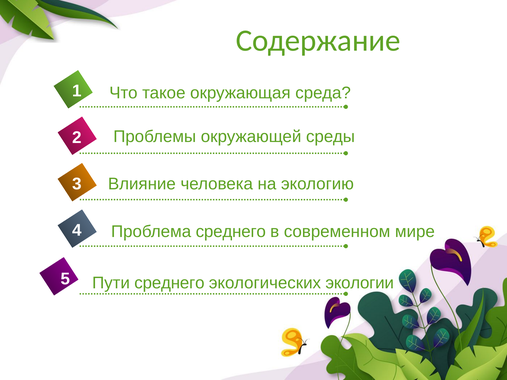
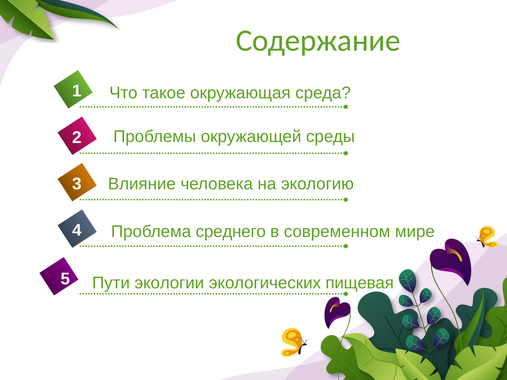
Пути среднего: среднего -> экологии
экологии: экологии -> пищевая
